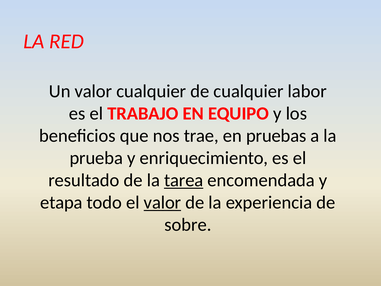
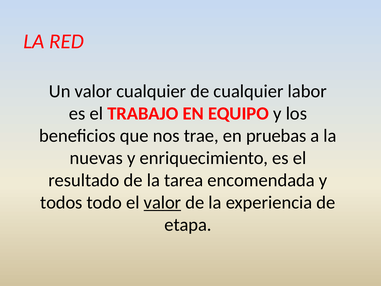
prueba: prueba -> nuevas
tarea underline: present -> none
etapa: etapa -> todos
sobre: sobre -> etapa
